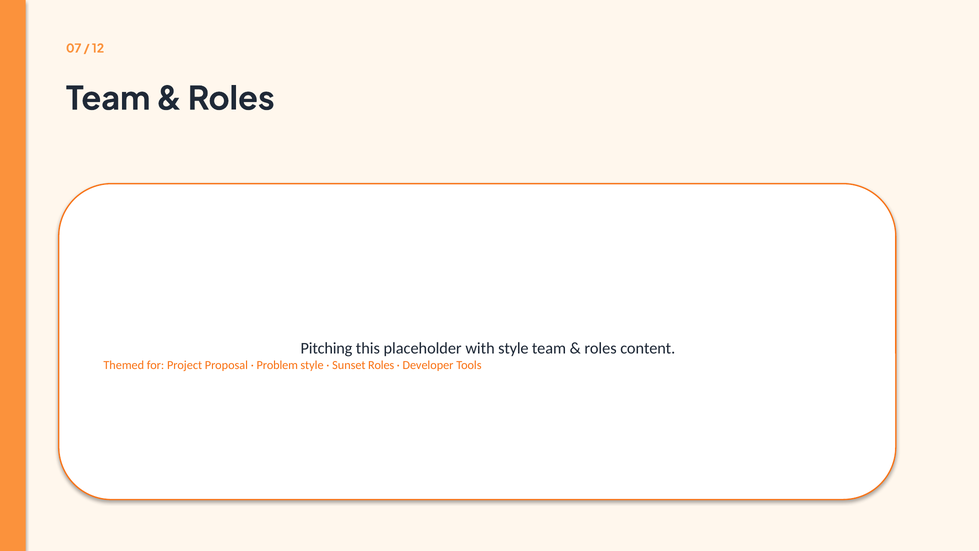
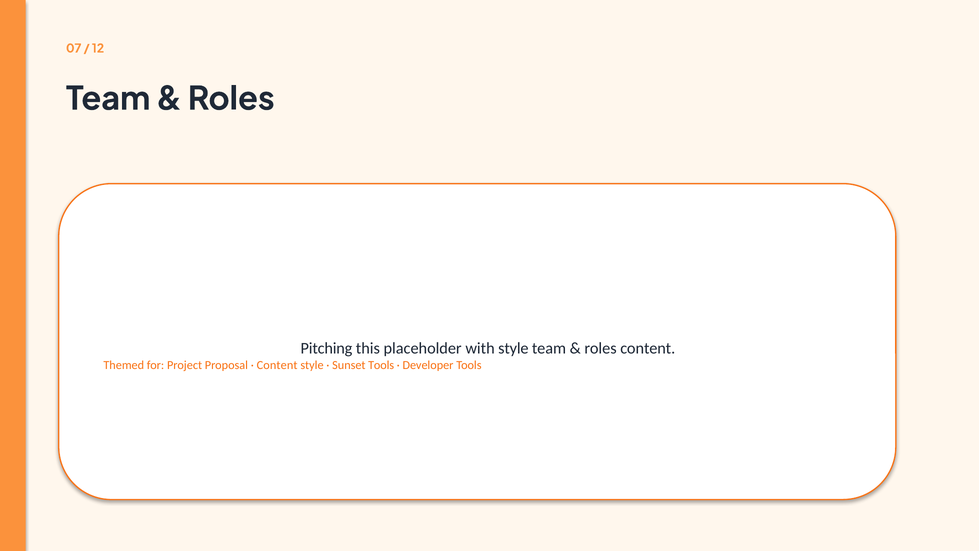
Problem at (277, 365): Problem -> Content
Sunset Roles: Roles -> Tools
